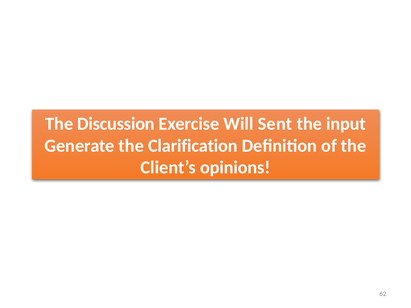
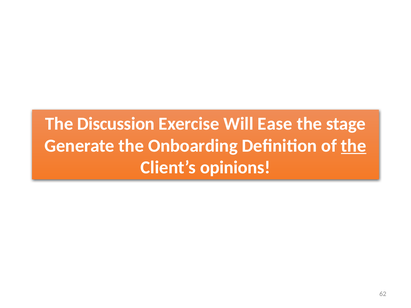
Sent: Sent -> Ease
input: input -> stage
Clarification: Clarification -> Onboarding
the at (354, 146) underline: none -> present
